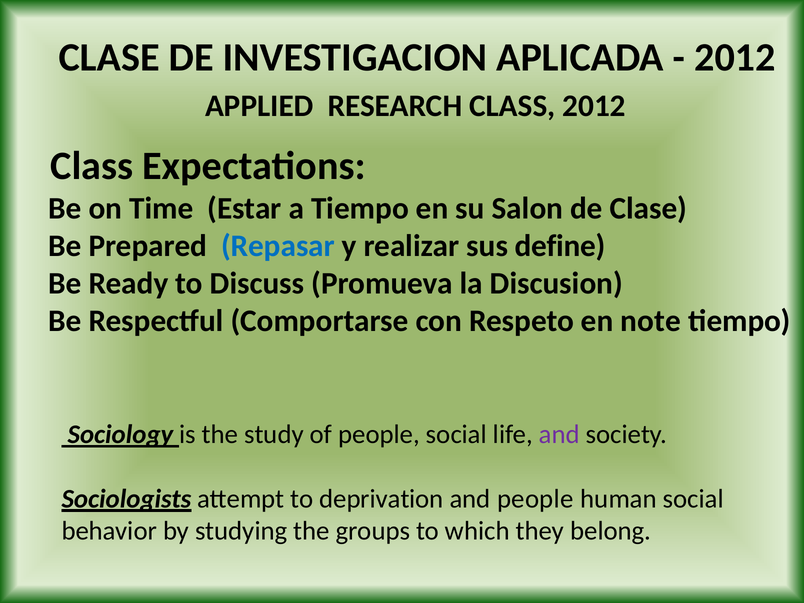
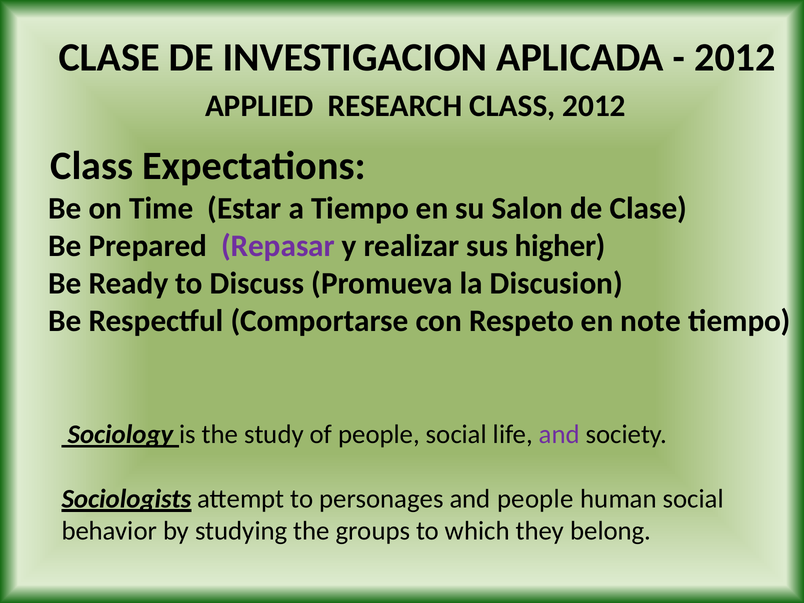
Repasar colour: blue -> purple
define: define -> higher
deprivation: deprivation -> personages
